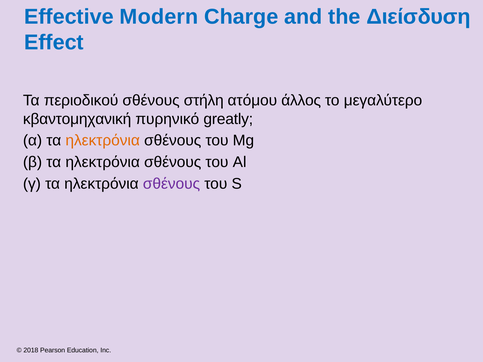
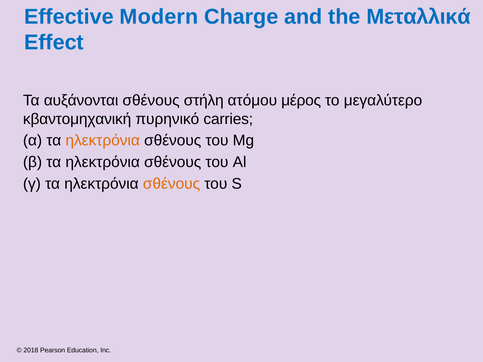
Διείσδυση: Διείσδυση -> Μεταλλικά
περιοδικού: περιοδικού -> αυξάνονται
άλλος: άλλος -> μέρος
greatly: greatly -> carries
σθένους at (171, 184) colour: purple -> orange
